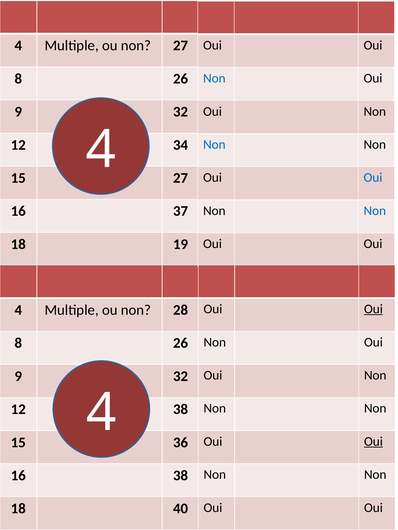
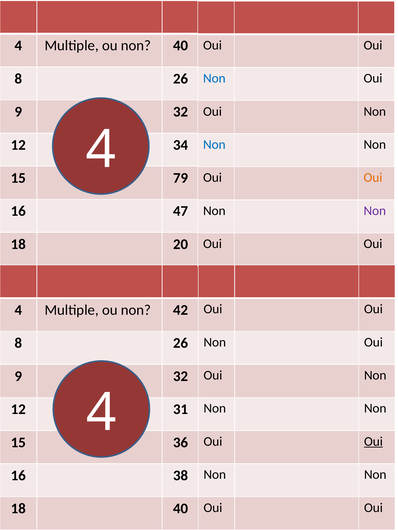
non 27: 27 -> 40
15 27: 27 -> 79
Oui at (373, 178) colour: blue -> orange
37: 37 -> 47
Non at (375, 211) colour: blue -> purple
19: 19 -> 20
Oui at (373, 309) underline: present -> none
28: 28 -> 42
12 38: 38 -> 31
